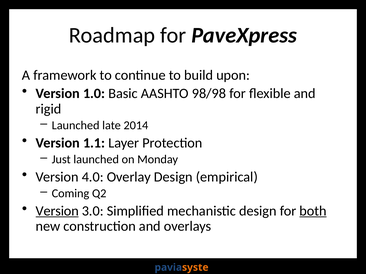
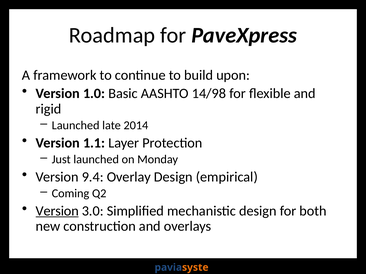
98/98: 98/98 -> 14/98
4.0: 4.0 -> 9.4
both underline: present -> none
